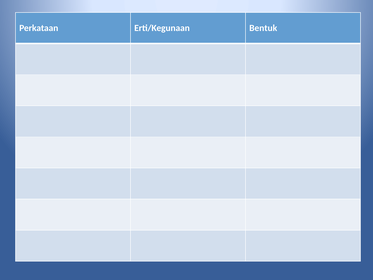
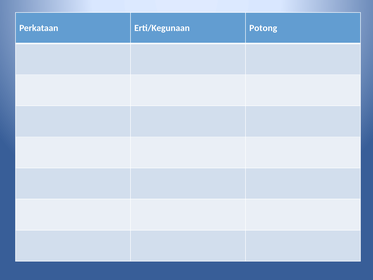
Bentuk: Bentuk -> Potong
